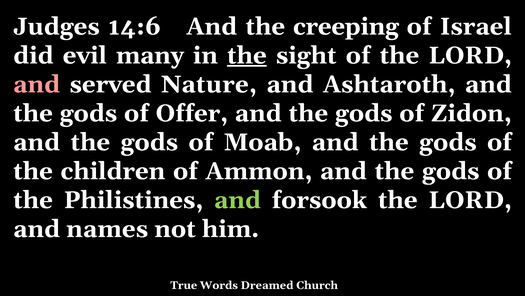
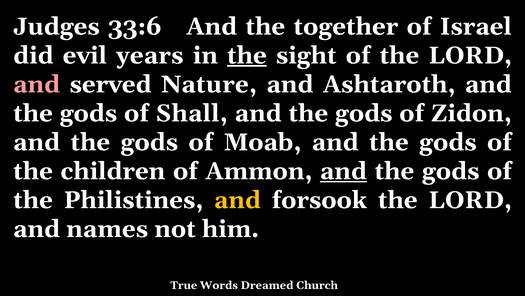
14:6: 14:6 -> 33:6
creeping: creeping -> together
many: many -> years
Offer: Offer -> Shall
and at (343, 171) underline: none -> present
and at (237, 200) colour: light green -> yellow
